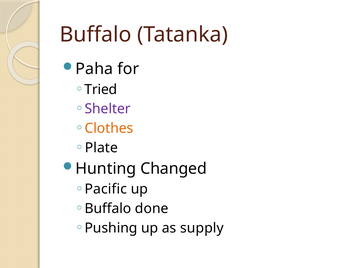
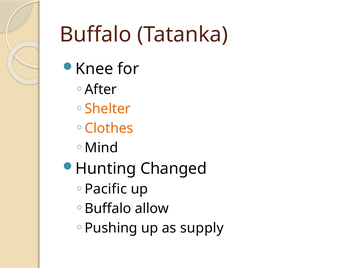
Paha: Paha -> Knee
Tried: Tried -> After
Shelter colour: purple -> orange
Plate: Plate -> Mind
done: done -> allow
